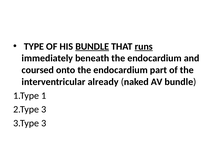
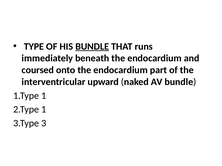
runs underline: present -> none
already: already -> upward
2.Type 3: 3 -> 1
